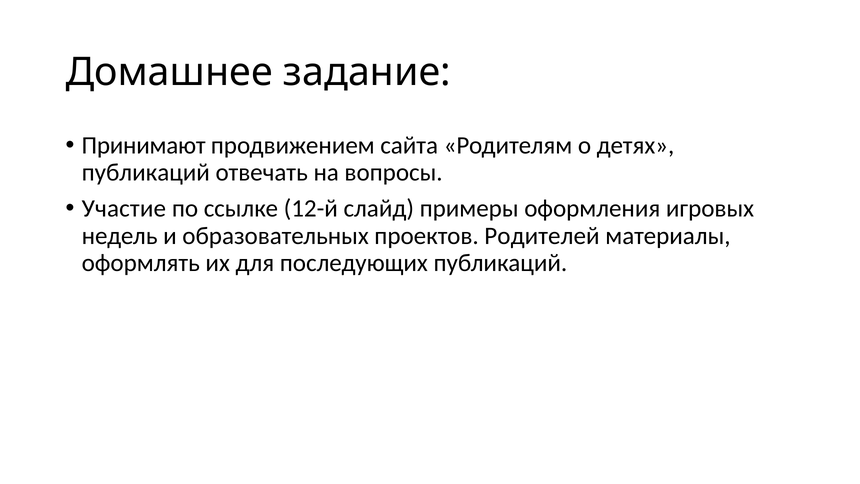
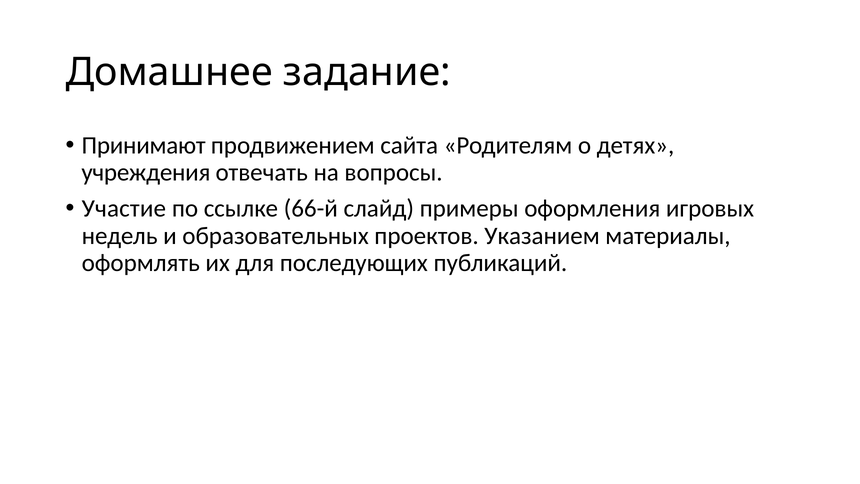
публикаций at (146, 172): публикаций -> учреждения
12-й: 12-й -> 66-й
Родителей: Родителей -> Указанием
